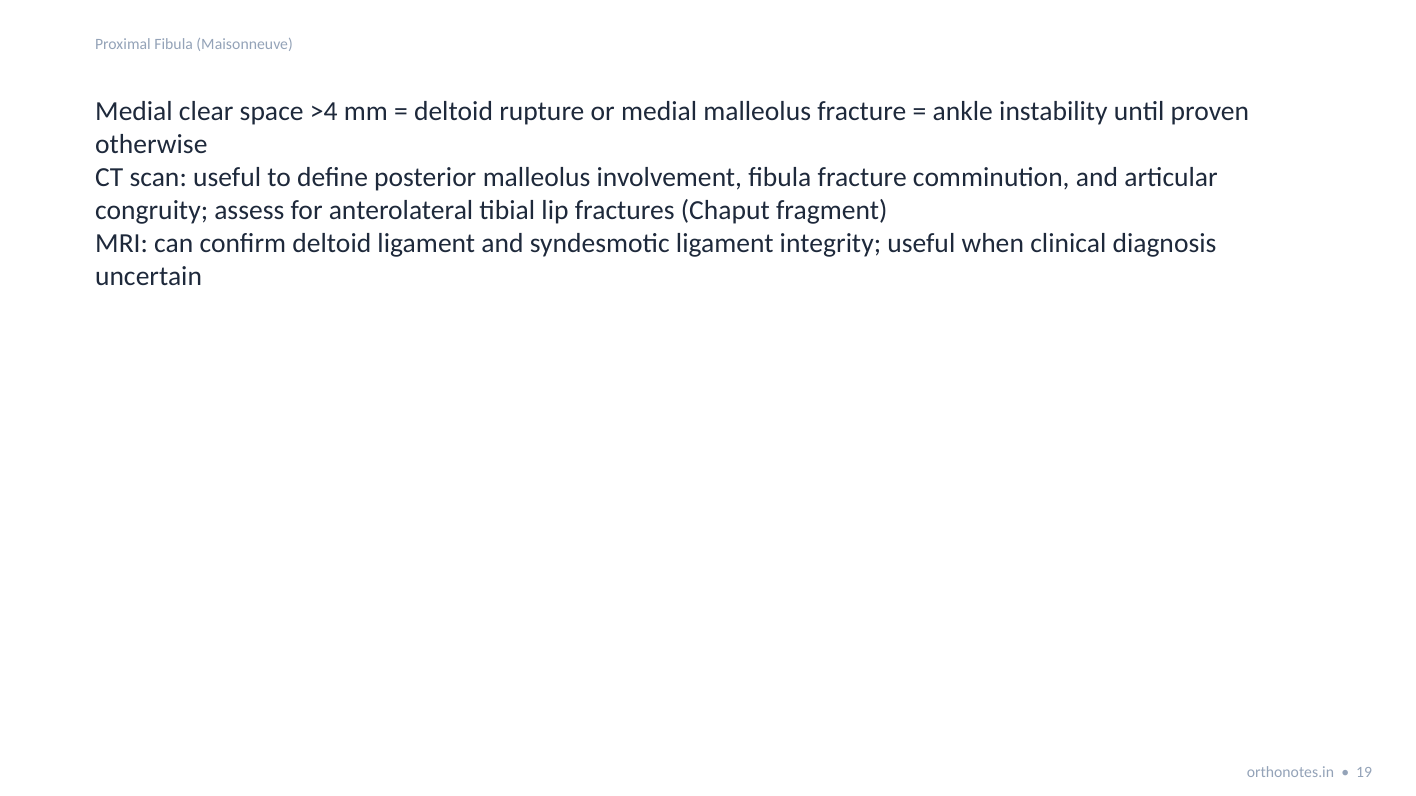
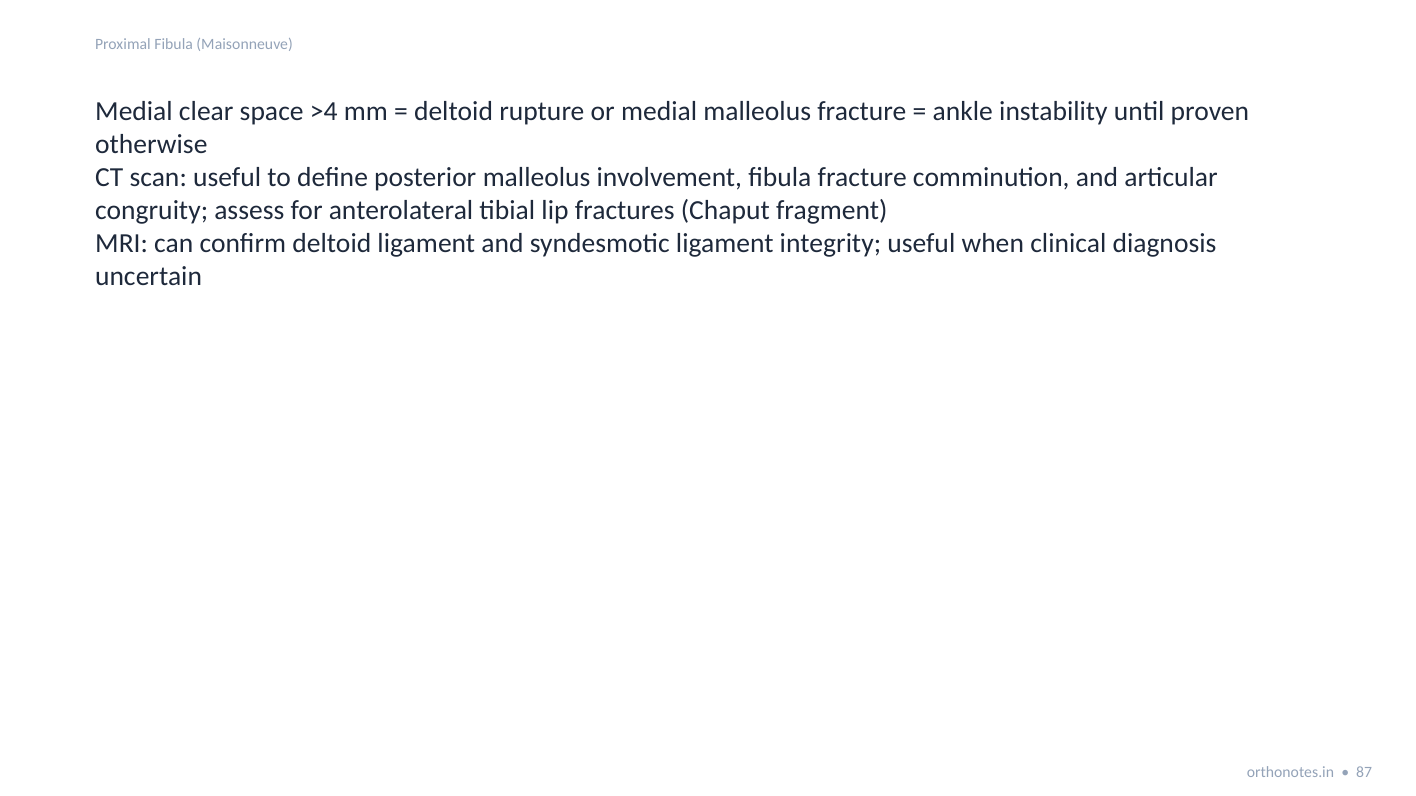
19: 19 -> 87
